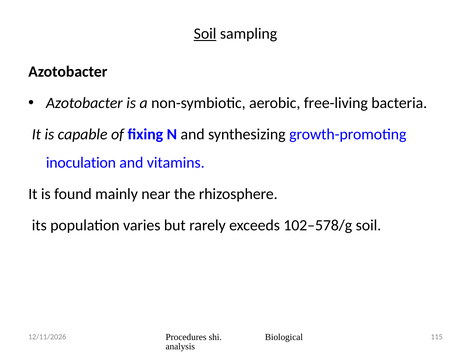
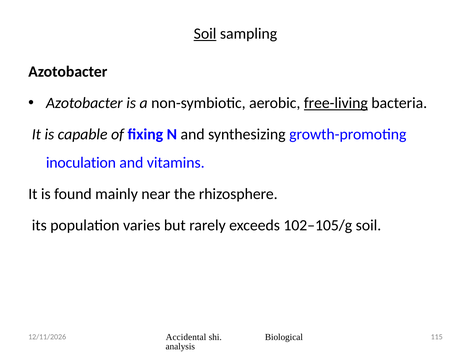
free-living underline: none -> present
102–578/g: 102–578/g -> 102–105/g
Procedures: Procedures -> Accidental
